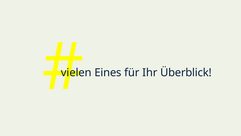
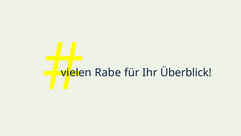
Eines: Eines -> Rabe
